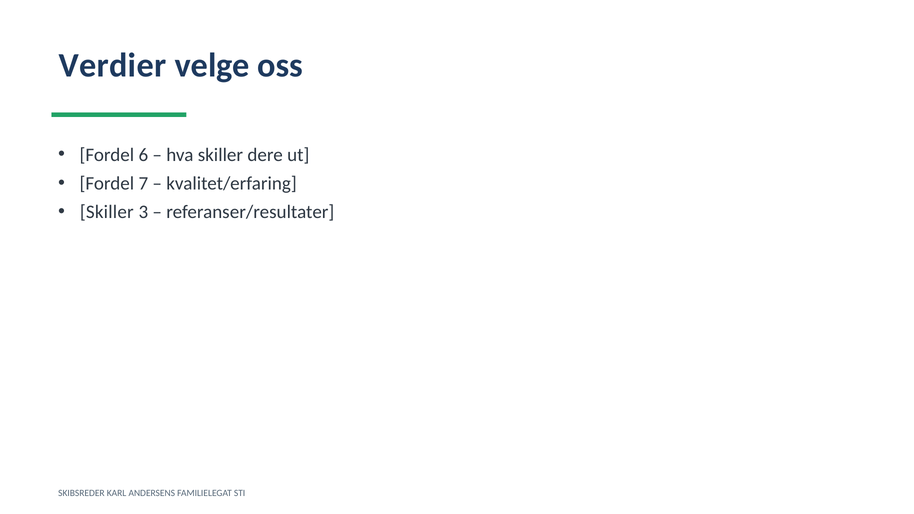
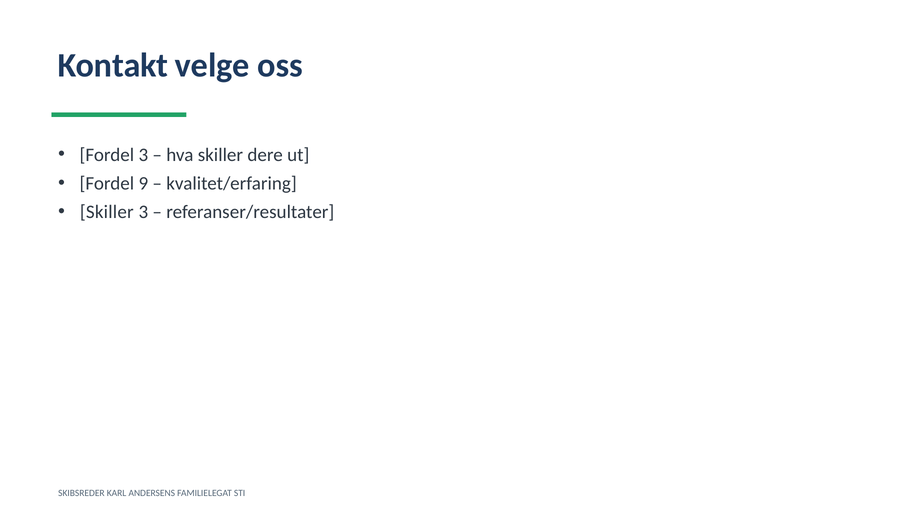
Verdier: Verdier -> Kontakt
Fordel 6: 6 -> 3
7: 7 -> 9
